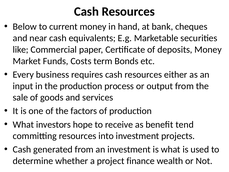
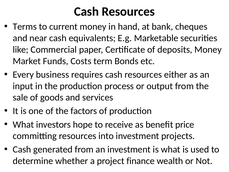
Below: Below -> Terms
tend: tend -> price
